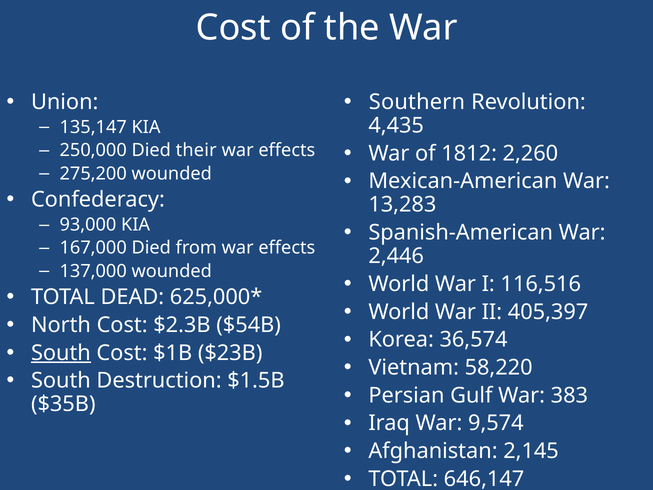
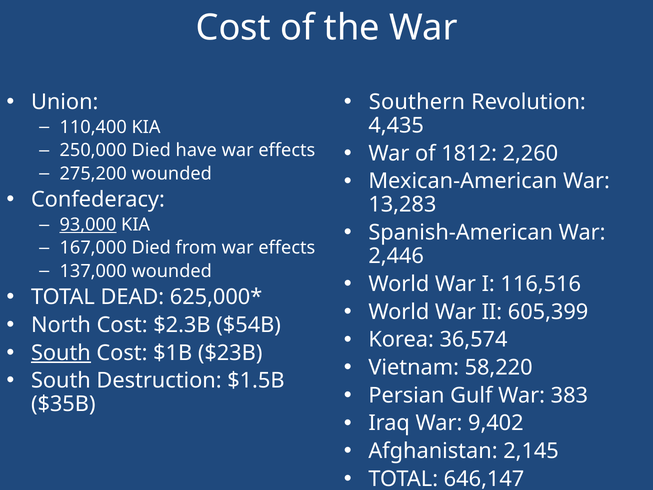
135,147: 135,147 -> 110,400
their: their -> have
93,000 underline: none -> present
405,397: 405,397 -> 605,399
9,574: 9,574 -> 9,402
